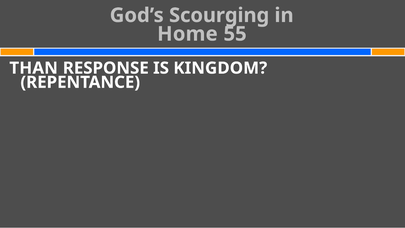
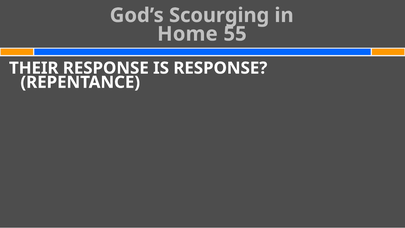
THAN: THAN -> THEIR
IS KINGDOM: KINGDOM -> RESPONSE
